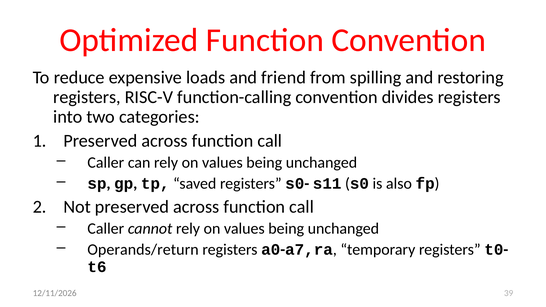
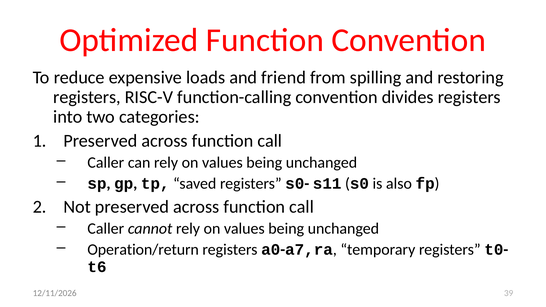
Operands/return: Operands/return -> Operation/return
